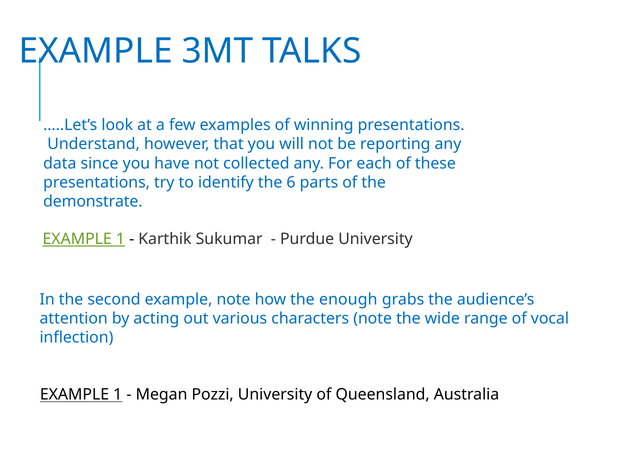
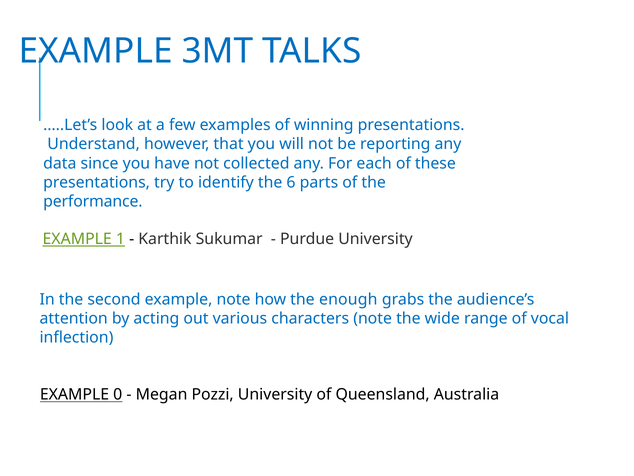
demonstrate: demonstrate -> performance
1 at (118, 394): 1 -> 0
